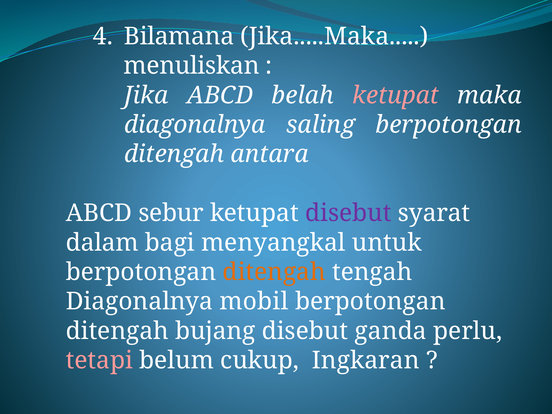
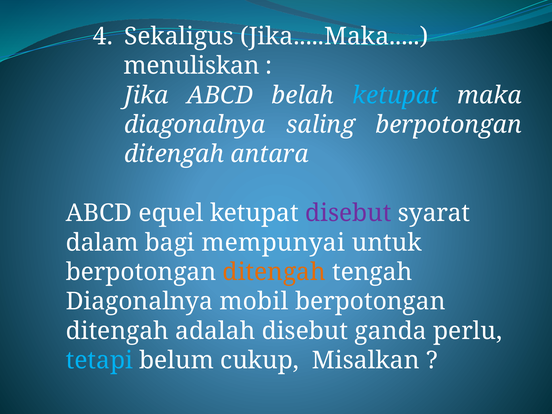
Bilamana: Bilamana -> Sekaligus
ketupat at (396, 95) colour: pink -> light blue
sebur: sebur -> equel
menyangkal: menyangkal -> mempunyai
bujang: bujang -> adalah
tetapi colour: pink -> light blue
Ingkaran: Ingkaran -> Misalkan
